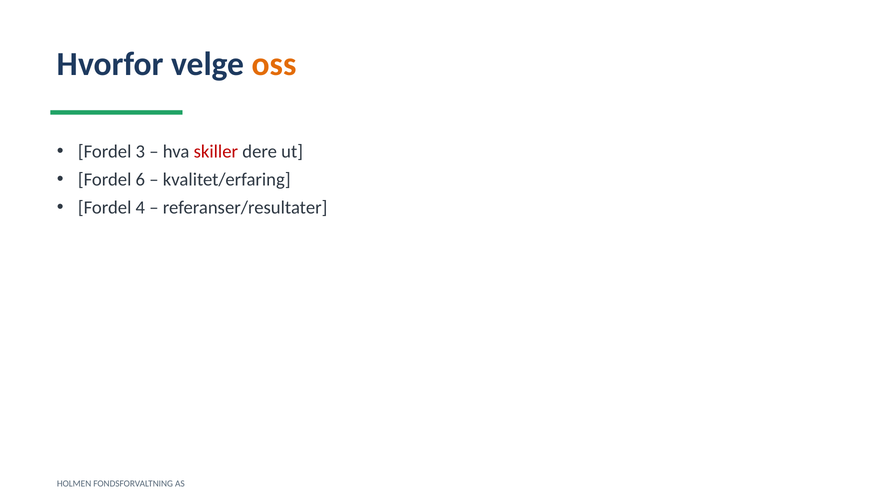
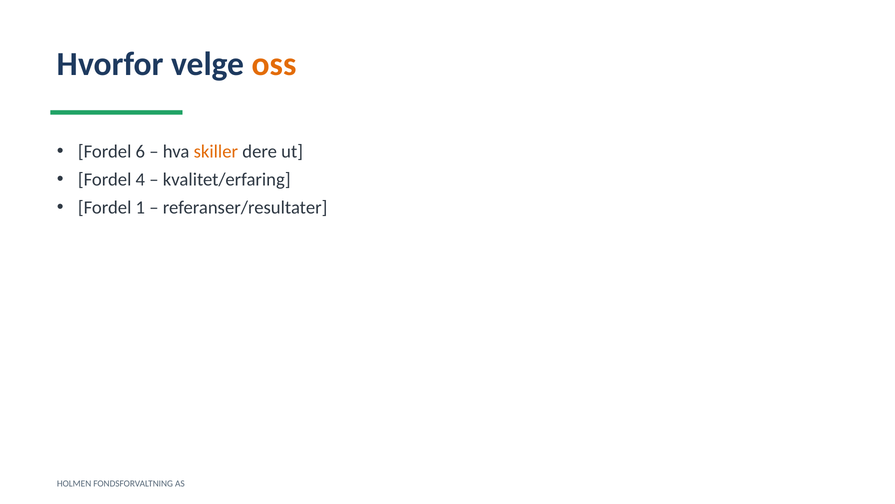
3: 3 -> 6
skiller colour: red -> orange
6: 6 -> 4
4: 4 -> 1
